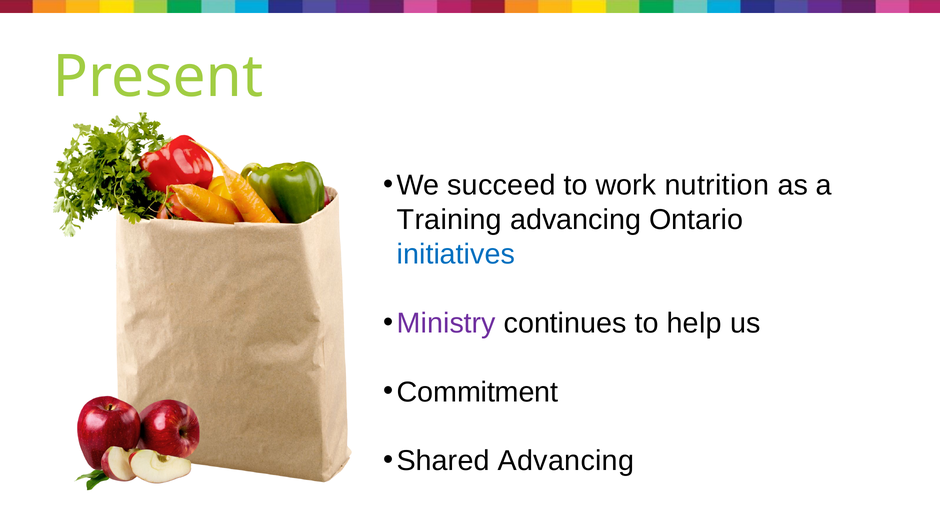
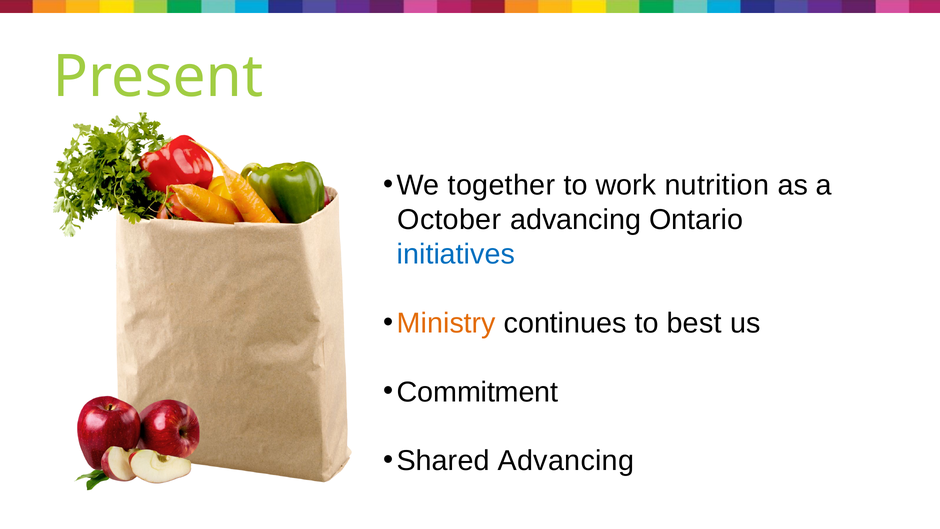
succeed: succeed -> together
Training: Training -> October
Ministry colour: purple -> orange
help: help -> best
